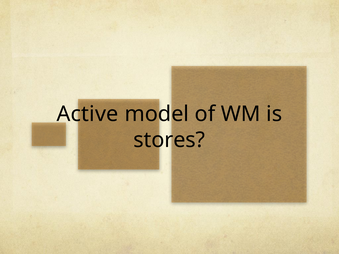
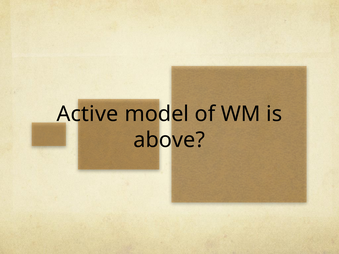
stores: stores -> above
